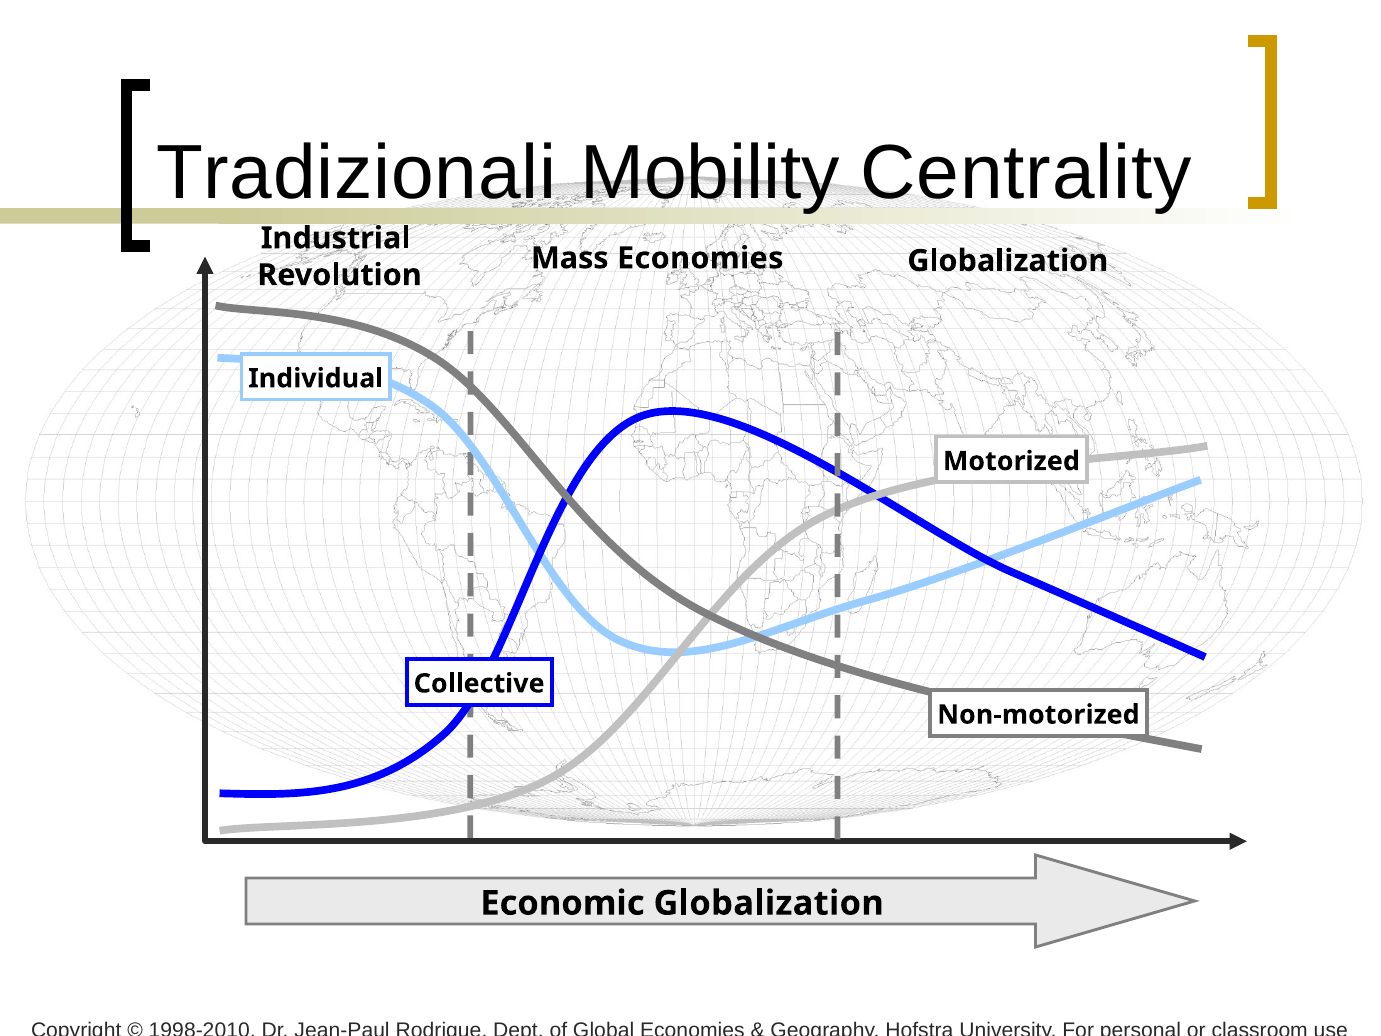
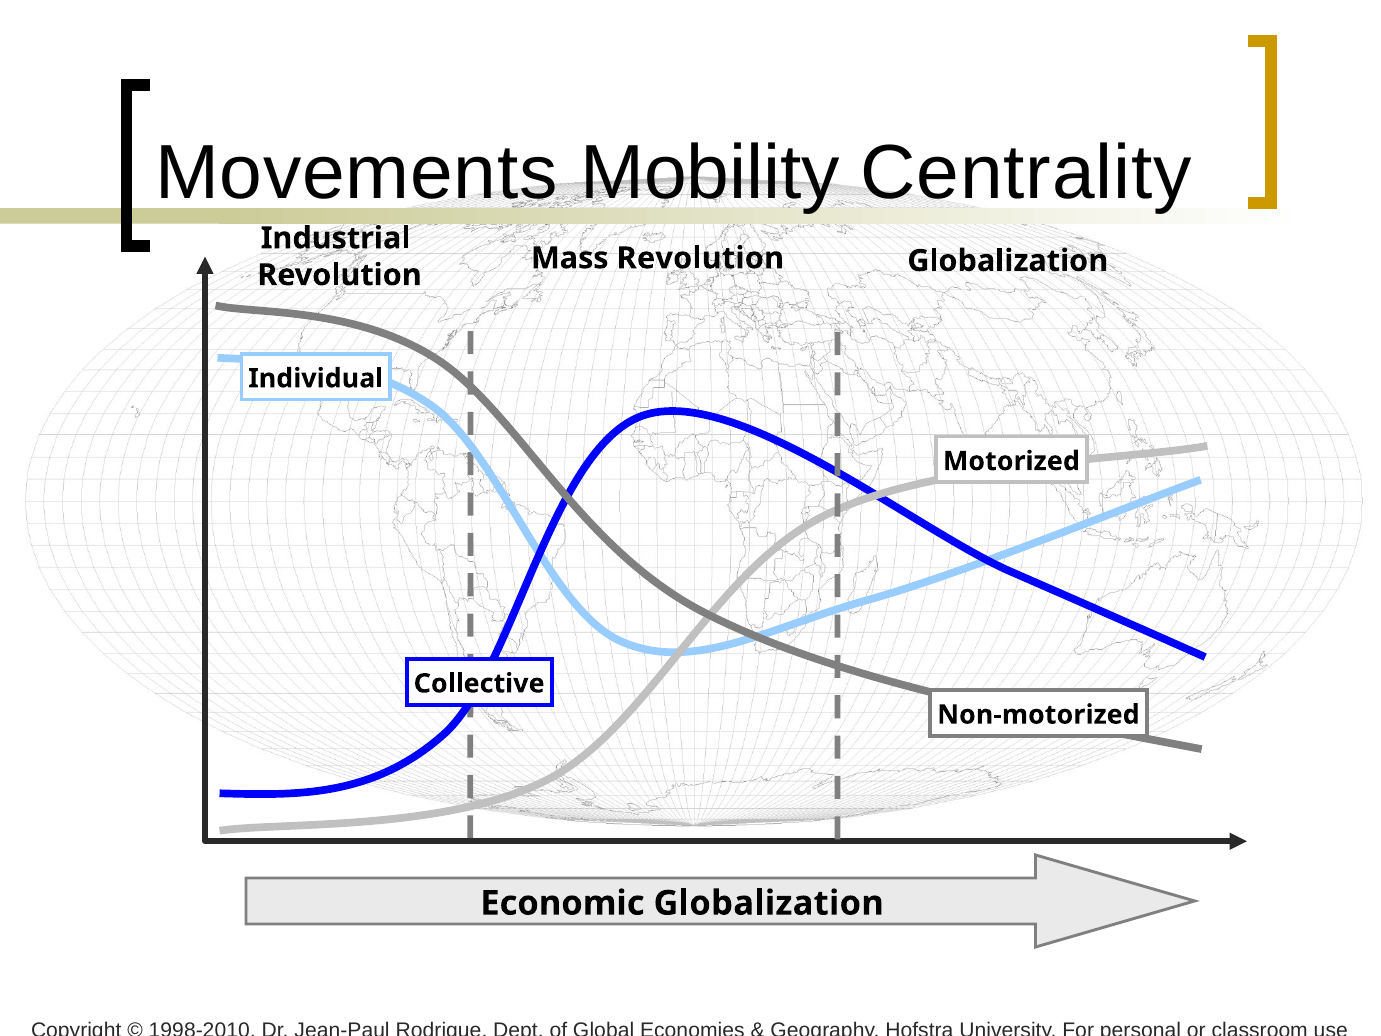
Tradizionali: Tradizionali -> Movements
Mass Economies: Economies -> Revolution
